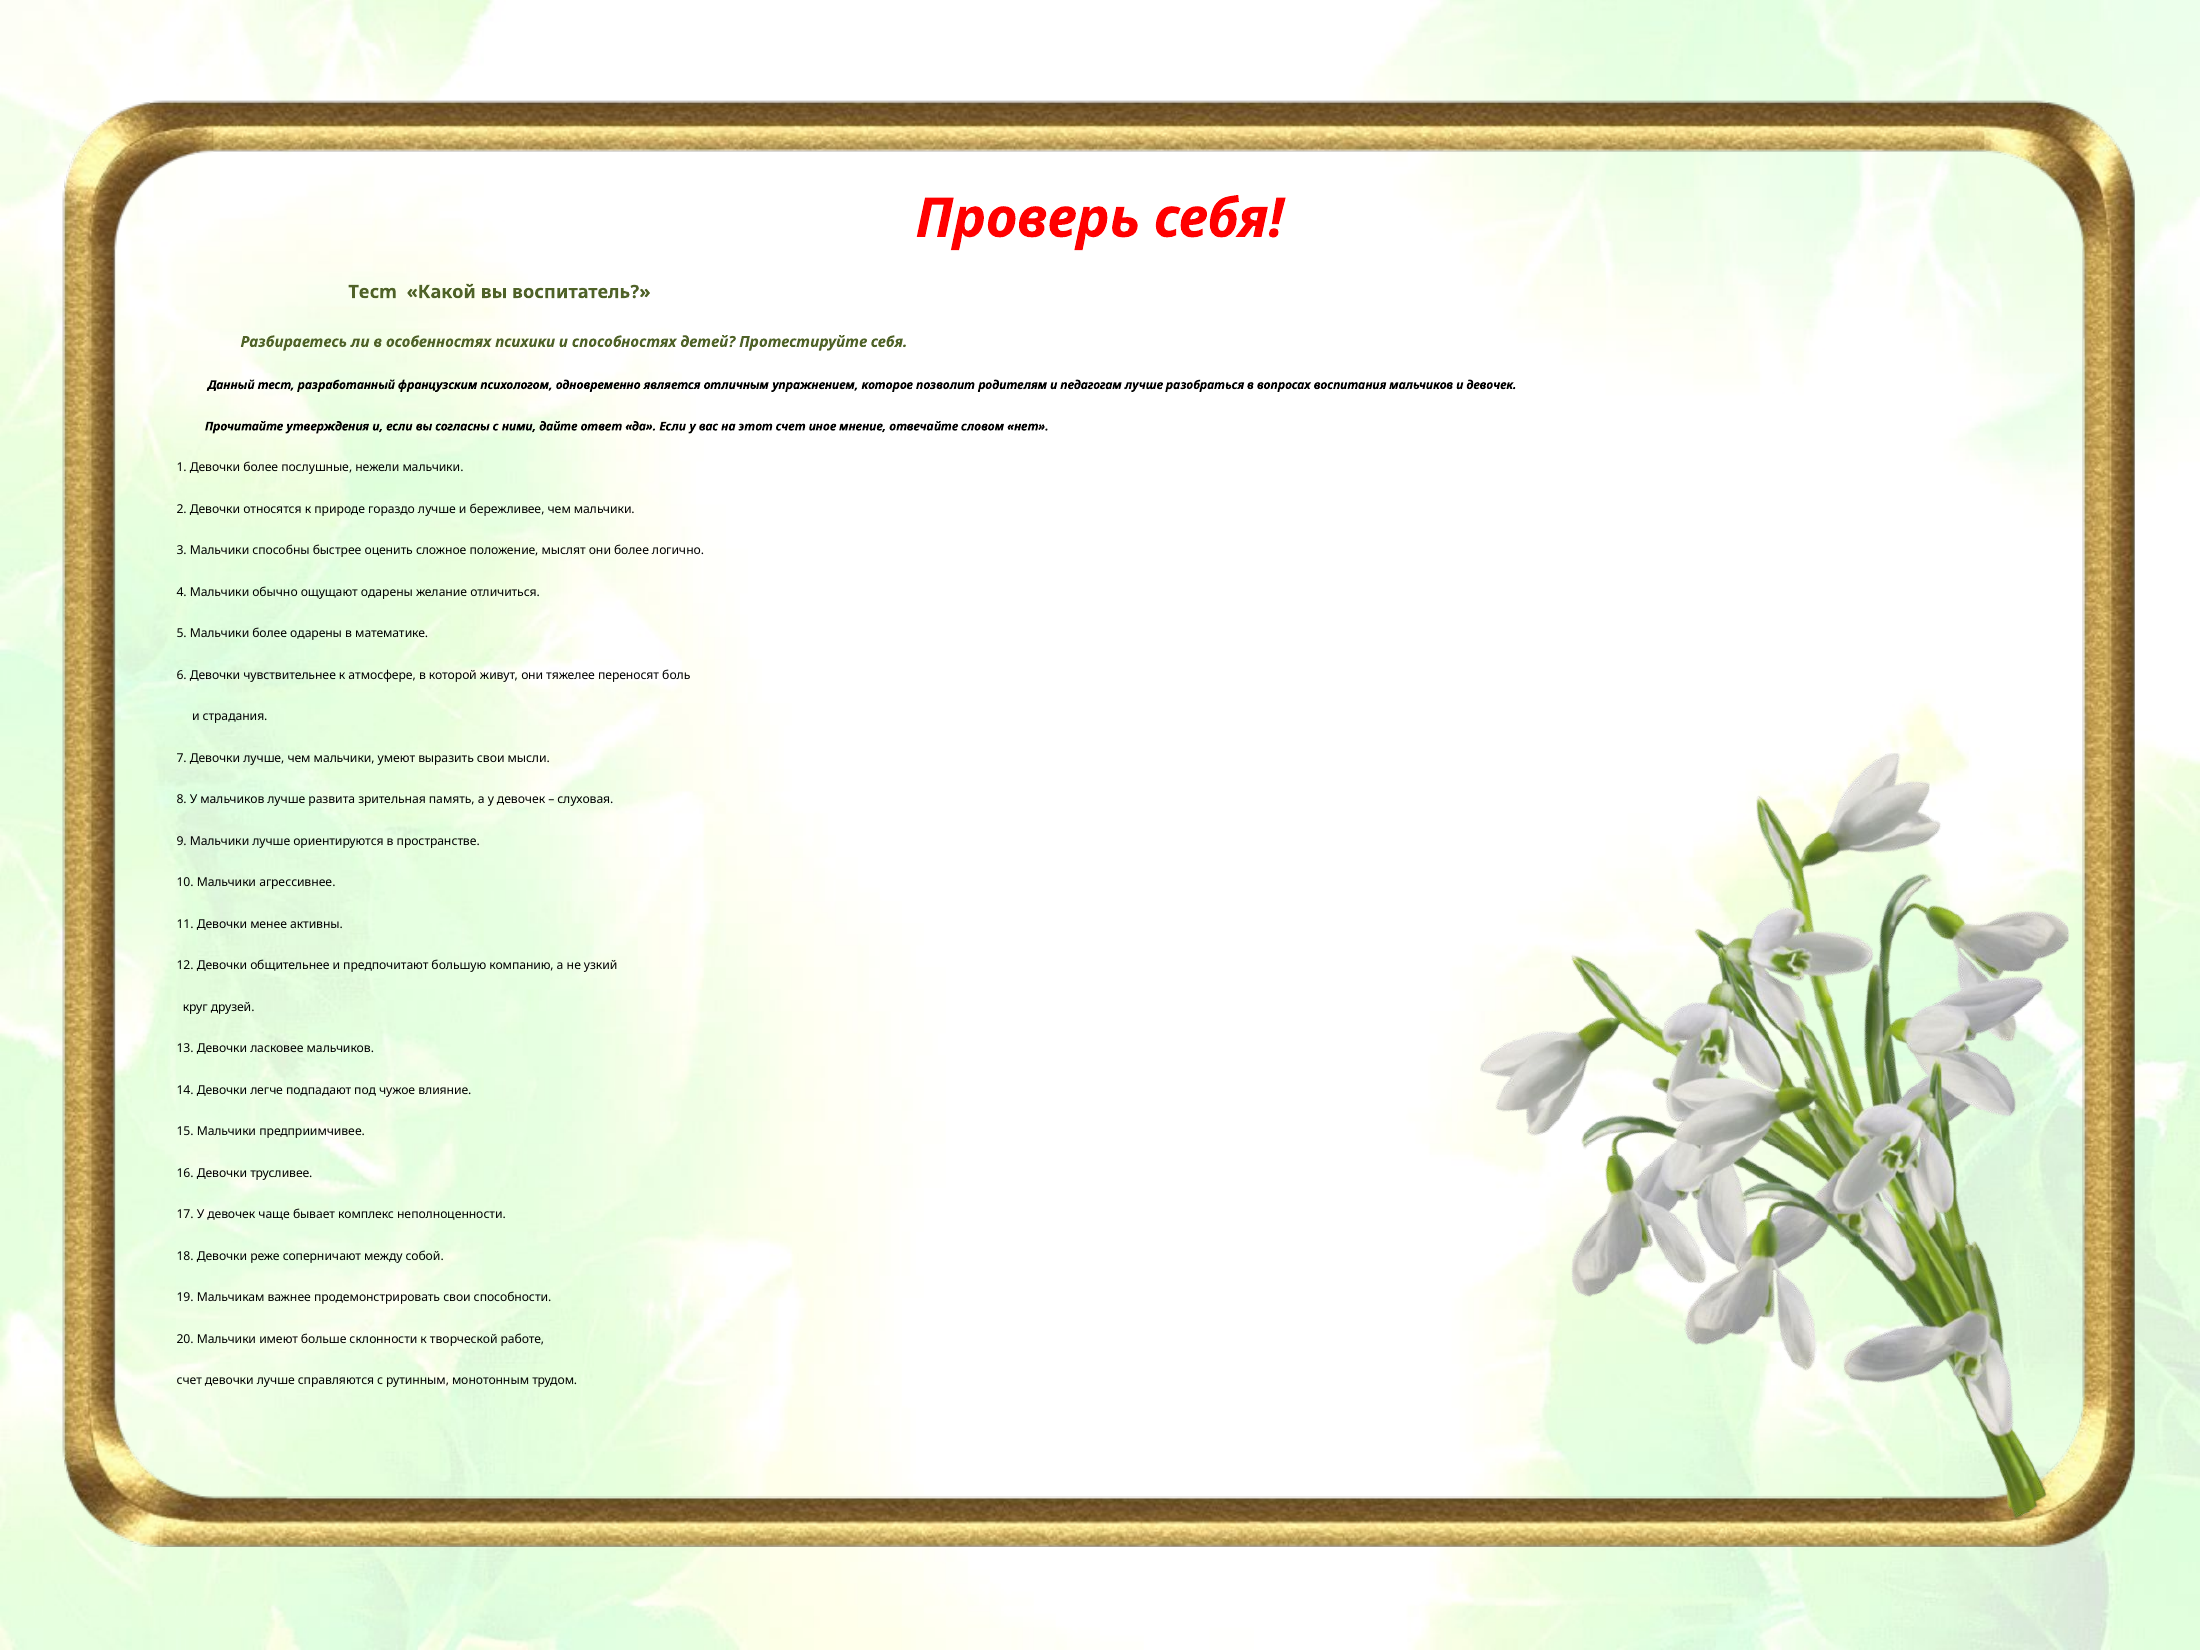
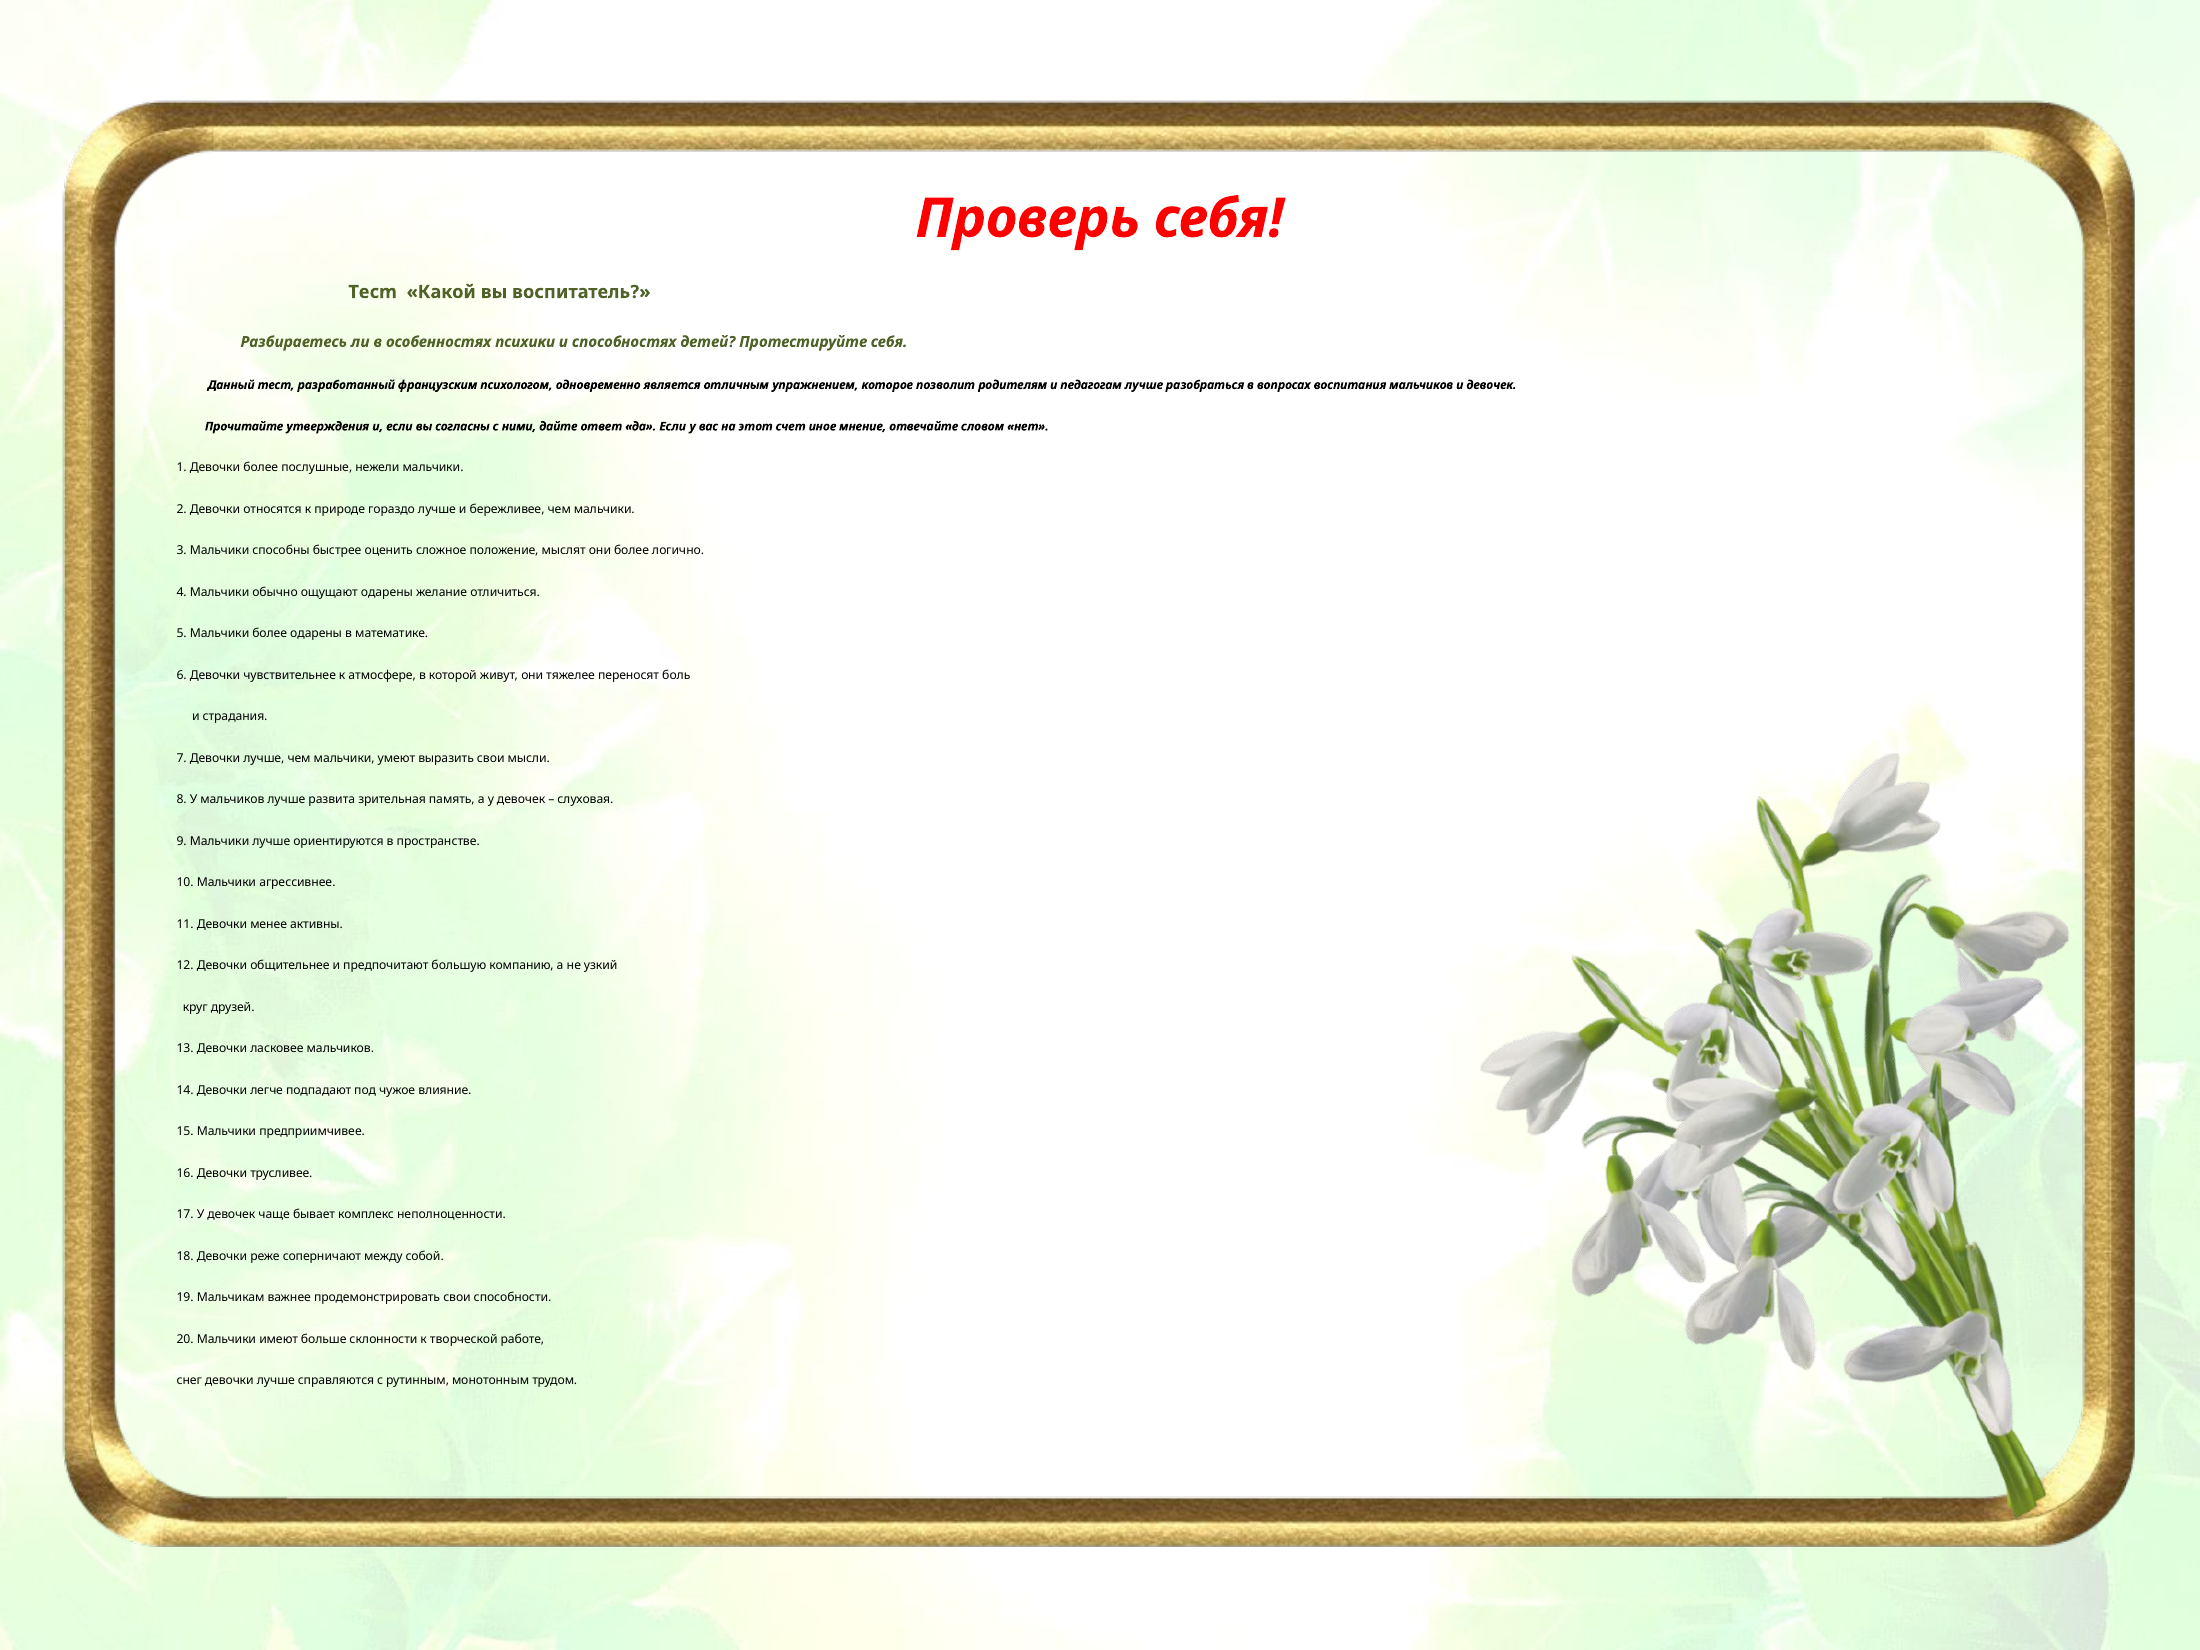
счет at (189, 1381): счет -> снег
